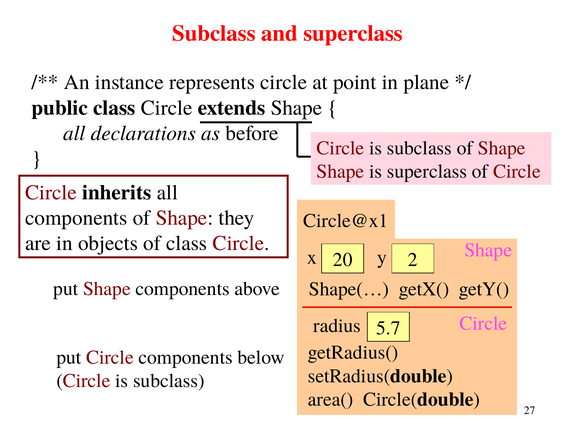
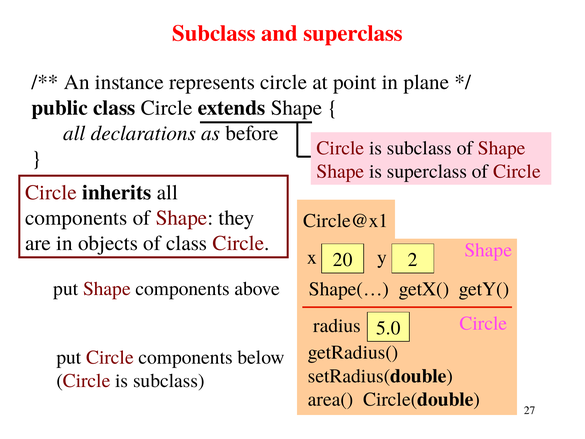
5.7: 5.7 -> 5.0
